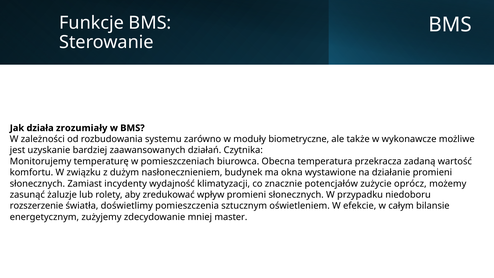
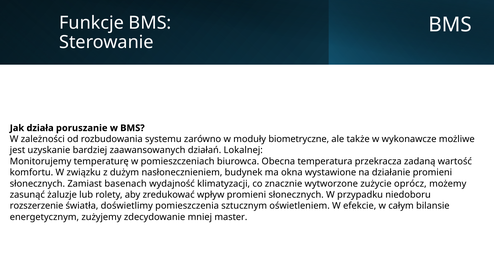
zrozumiały: zrozumiały -> poruszanie
Czytnika: Czytnika -> Lokalnej
incydenty: incydenty -> basenach
potencjałów: potencjałów -> wytworzone
